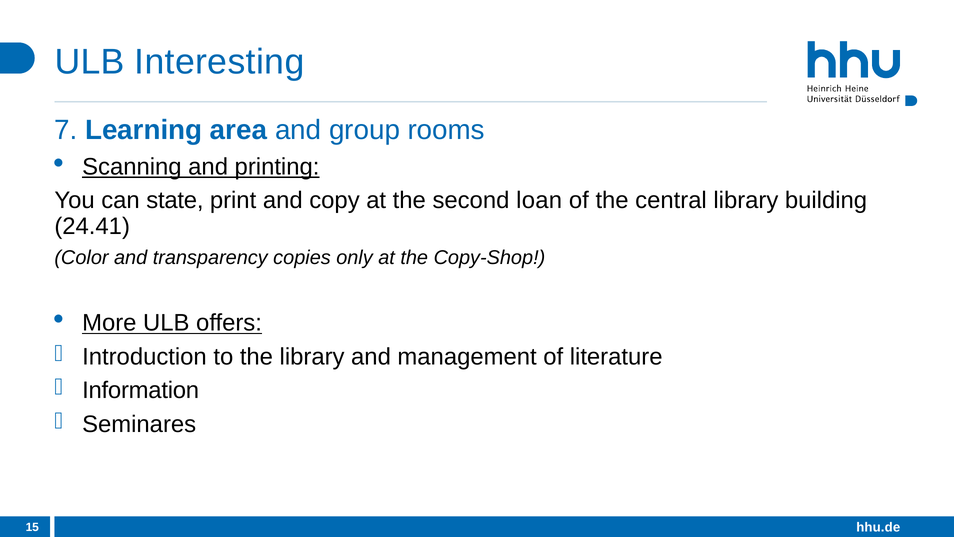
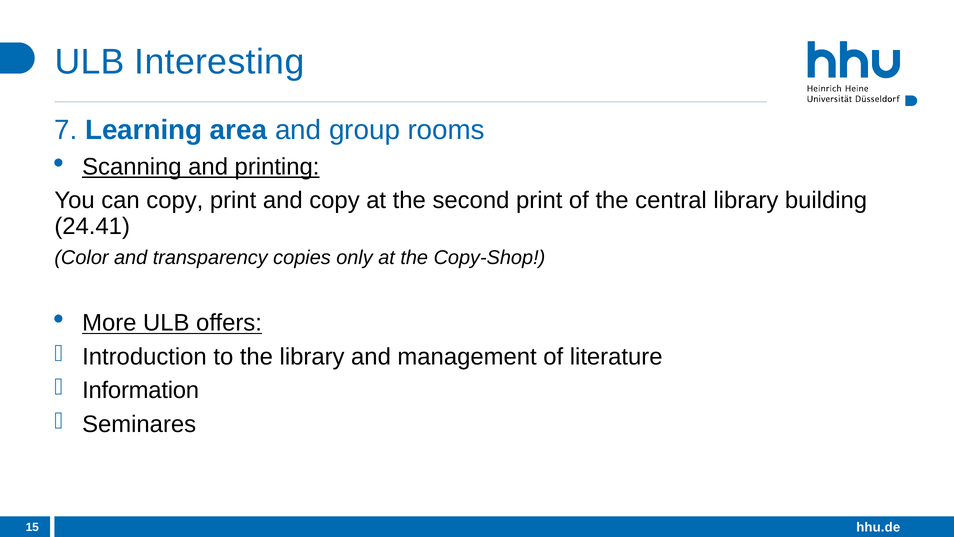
can state: state -> copy
second loan: loan -> print
